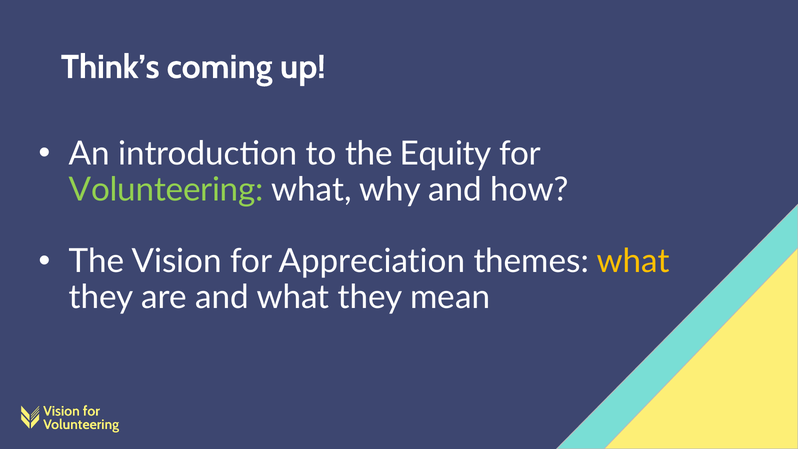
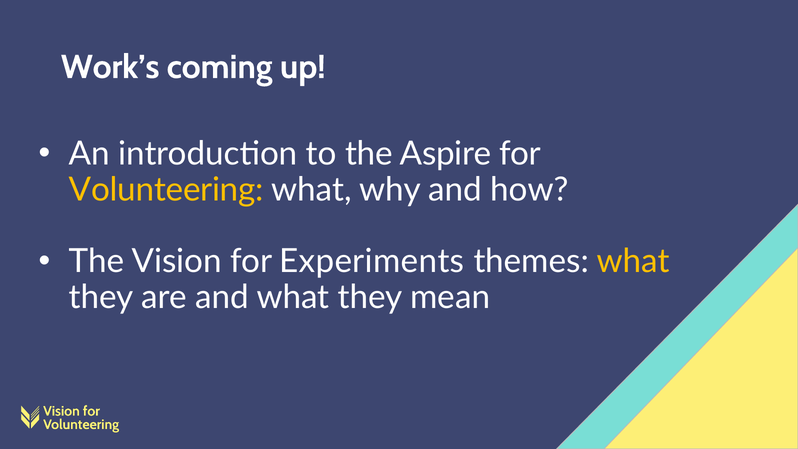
Think’s: Think’s -> Work’s
Equity: Equity -> Aspire
Volunteering colour: light green -> yellow
Appreciation: Appreciation -> Experiments
